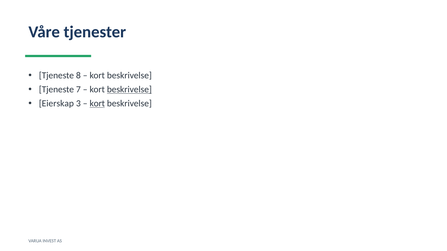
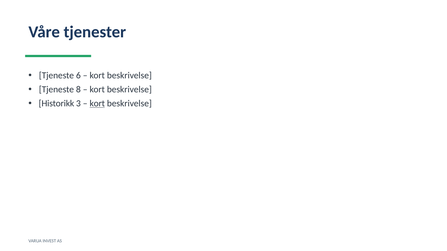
8: 8 -> 6
7: 7 -> 8
beskrivelse at (129, 90) underline: present -> none
Eierskap: Eierskap -> Historikk
